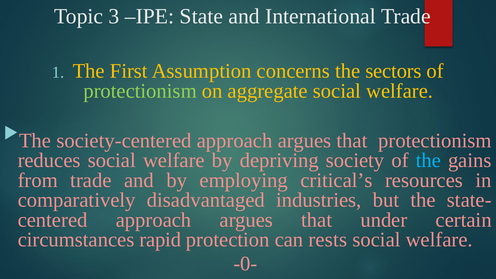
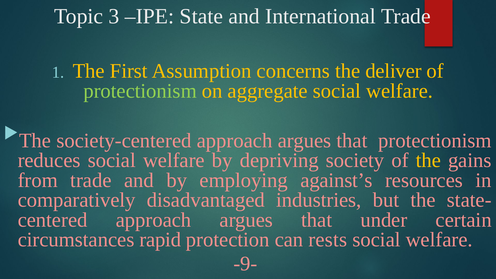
sectors: sectors -> deliver
the at (428, 160) colour: light blue -> yellow
critical’s: critical’s -> against’s
-0-: -0- -> -9-
